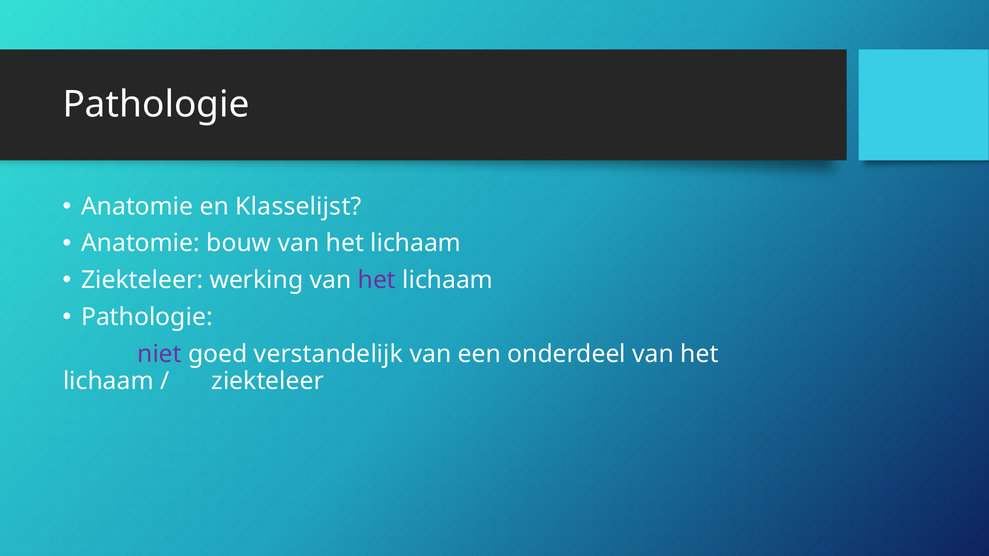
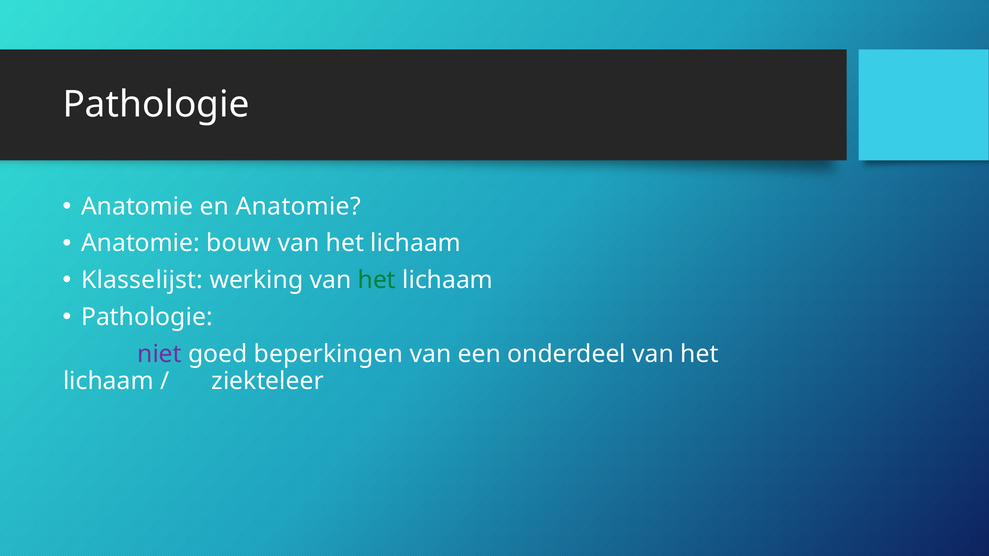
en Klasselijst: Klasselijst -> Anatomie
Ziekteleer at (142, 280): Ziekteleer -> Klasselijst
het at (377, 280) colour: purple -> green
verstandelijk: verstandelijk -> beperkingen
